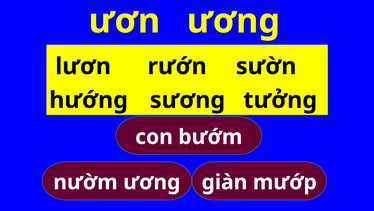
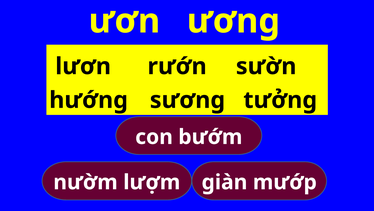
nườm ương: ương -> lượm
